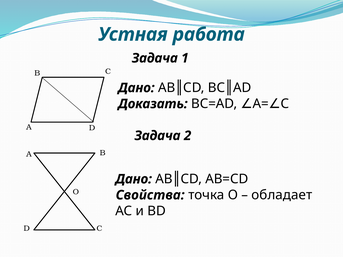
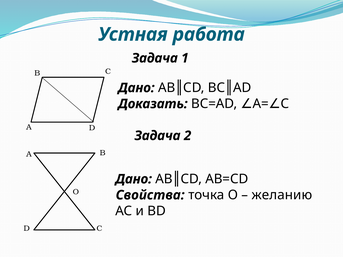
обладает: обладает -> желанию
